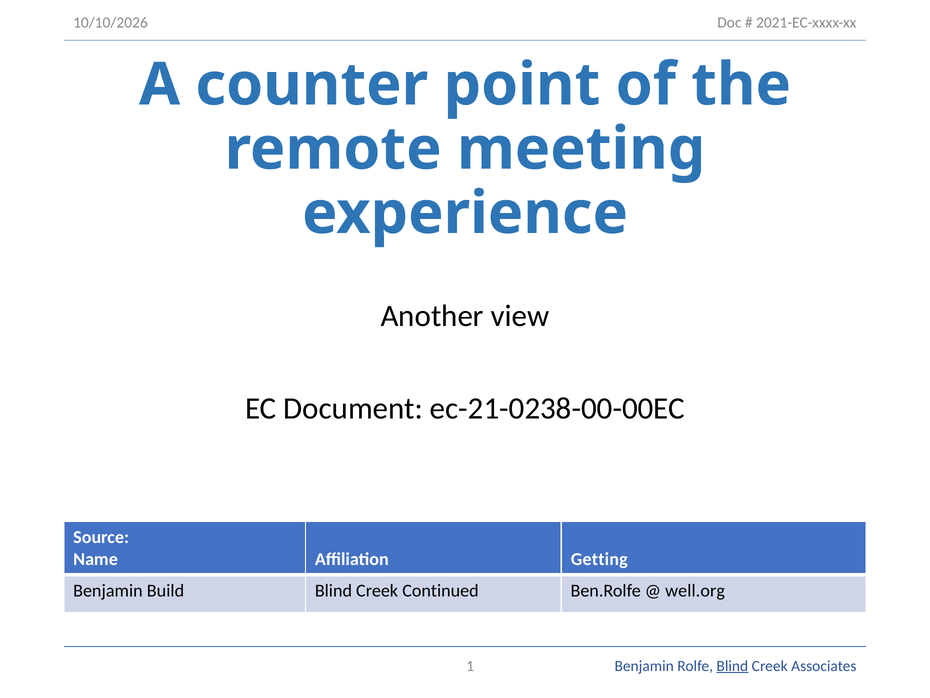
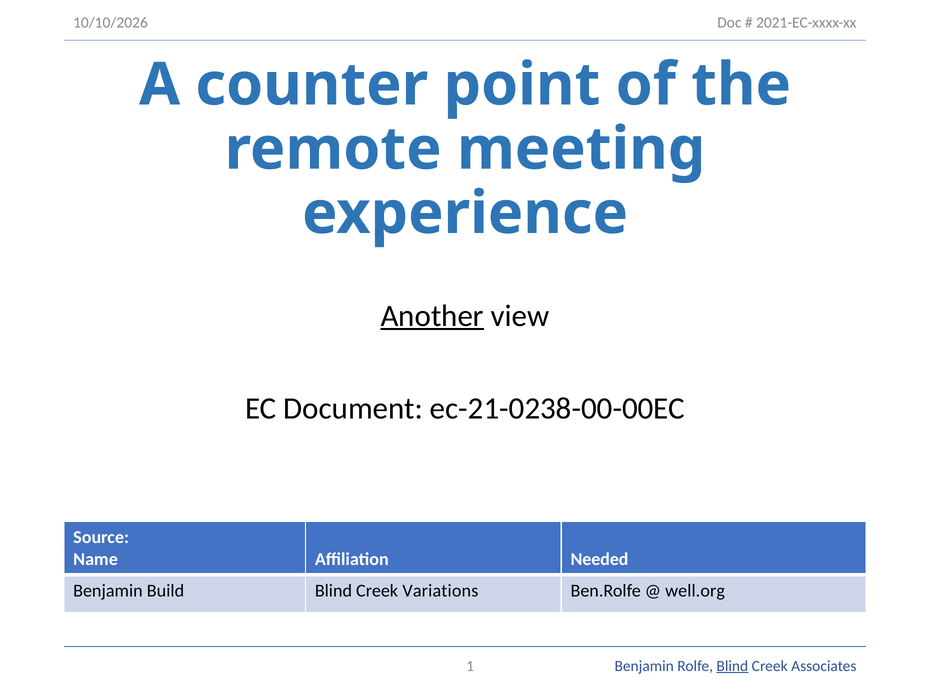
Another underline: none -> present
Getting: Getting -> Needed
Continued: Continued -> Variations
